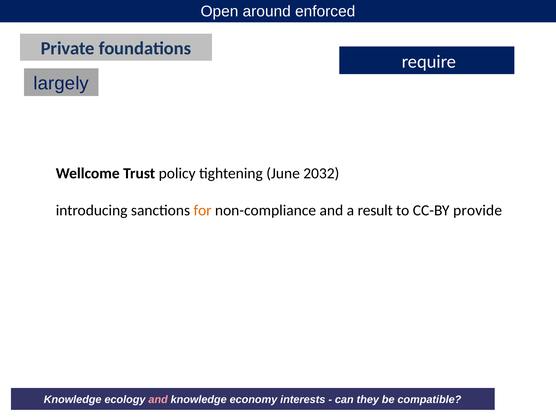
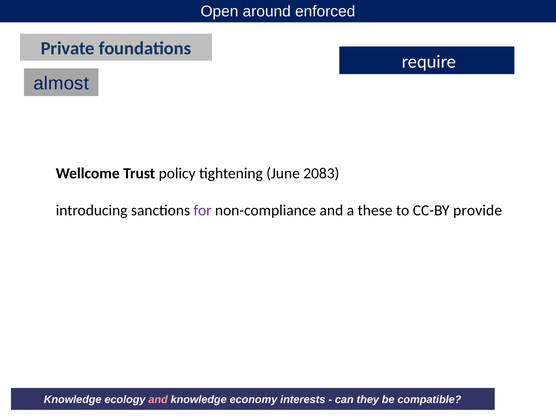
largely: largely -> almost
2032: 2032 -> 2083
for colour: orange -> purple
result: result -> these
